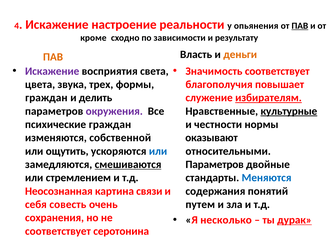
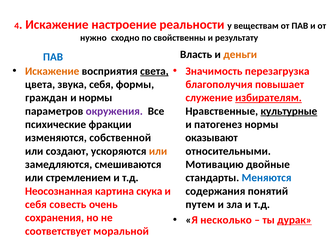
опьянения: опьянения -> веществам
ПАВ at (300, 26) underline: present -> none
кроме: кроме -> нужно
зависимости: зависимости -> свойственны
ПАВ at (53, 57) colour: orange -> blue
Искажение at (52, 71) colour: purple -> orange
света underline: none -> present
Значимость соответствует: соответствует -> перезагрузка
звука трех: трех -> себя
и делить: делить -> нормы
психические граждан: граждан -> фракции
честности: честности -> патогенез
ощутить: ощутить -> создают
или at (158, 151) colour: blue -> orange
смешиваются underline: present -> none
Параметров at (215, 165): Параметров -> Мотивацию
связи: связи -> скука
серотонина: серотонина -> моральной
